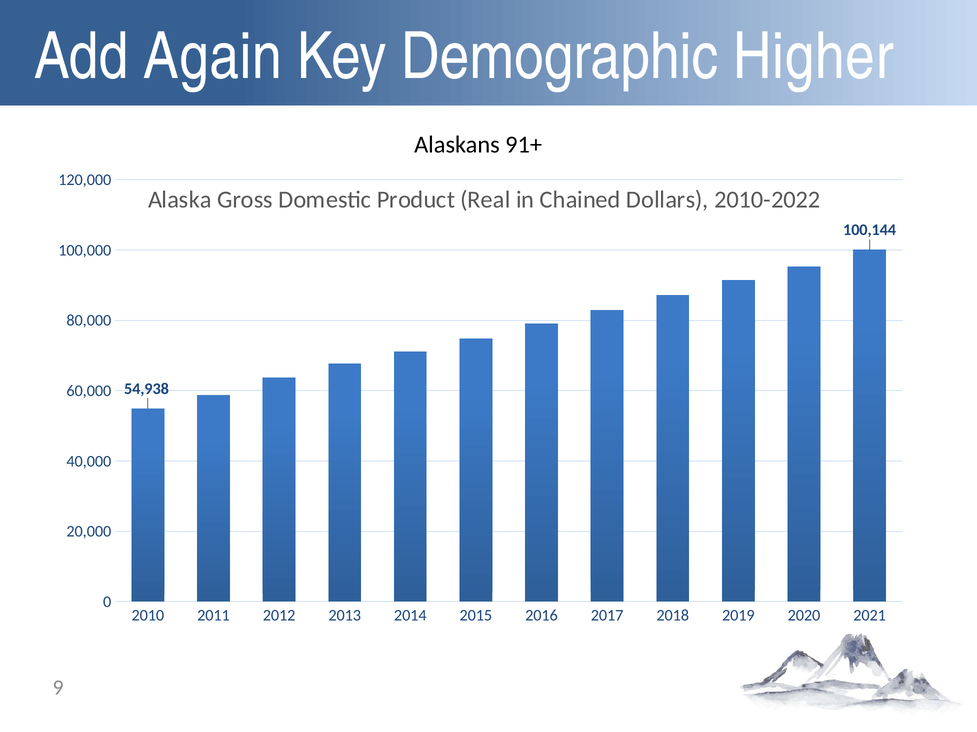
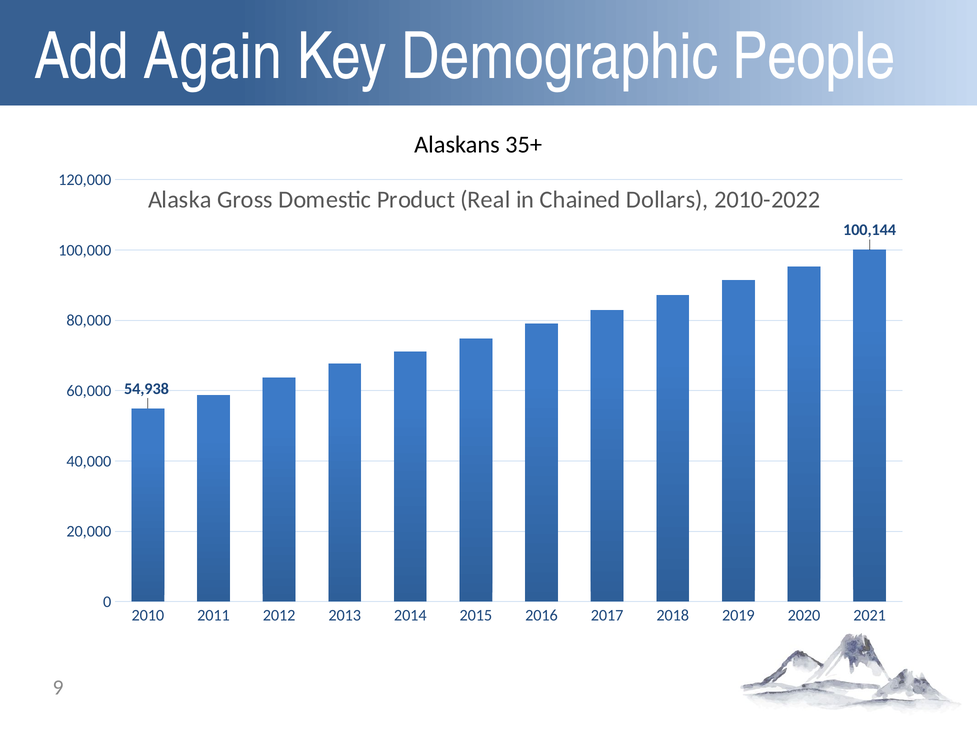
Higher: Higher -> People
91+: 91+ -> 35+
